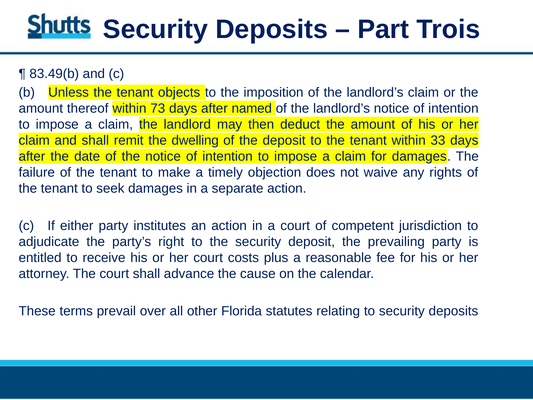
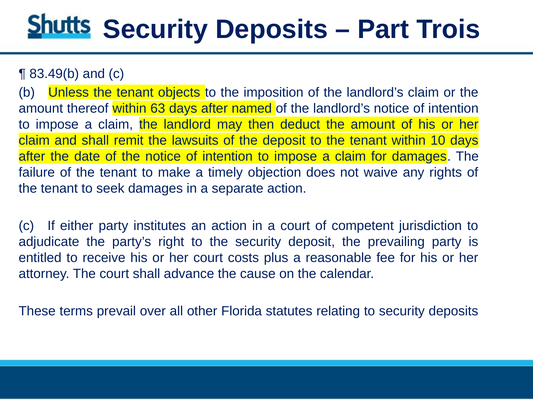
73: 73 -> 63
dwelling: dwelling -> lawsuits
33: 33 -> 10
